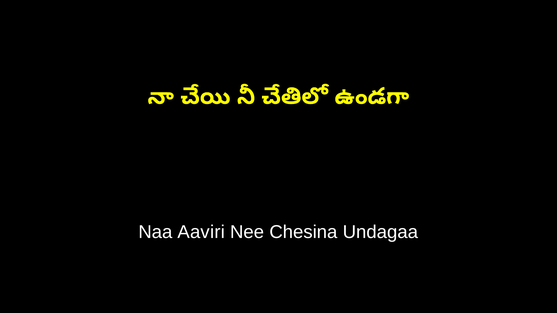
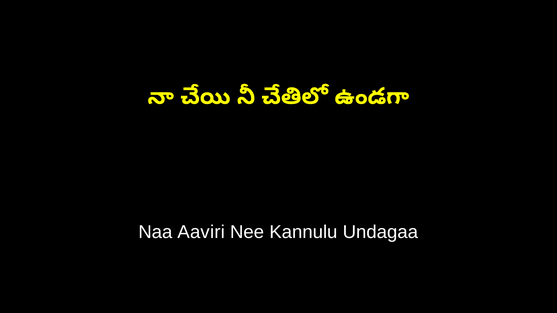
Chesina: Chesina -> Kannulu
